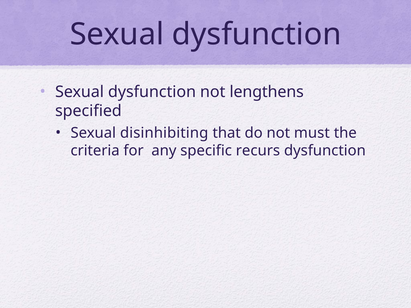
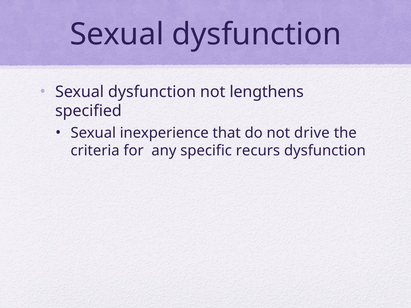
disinhibiting: disinhibiting -> inexperience
must: must -> drive
